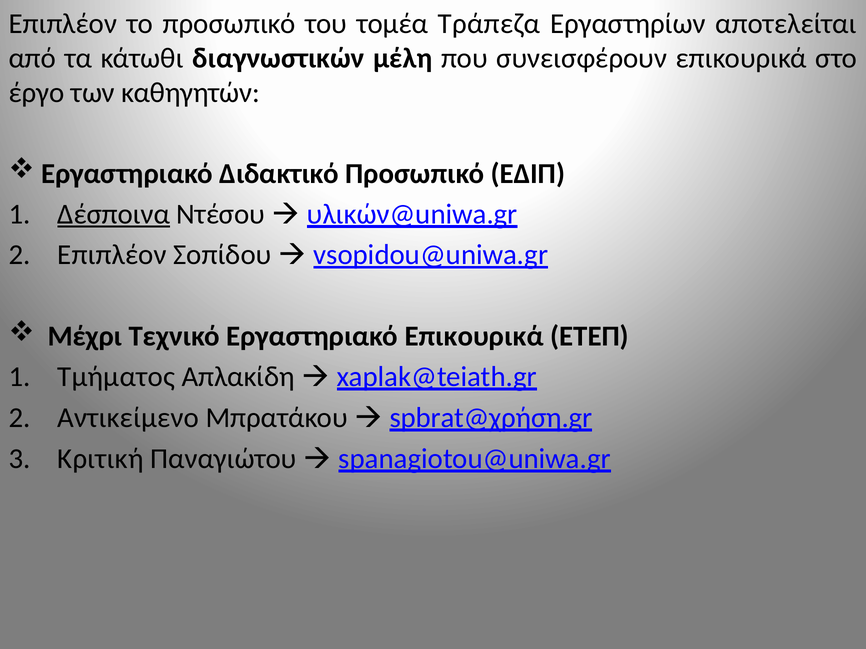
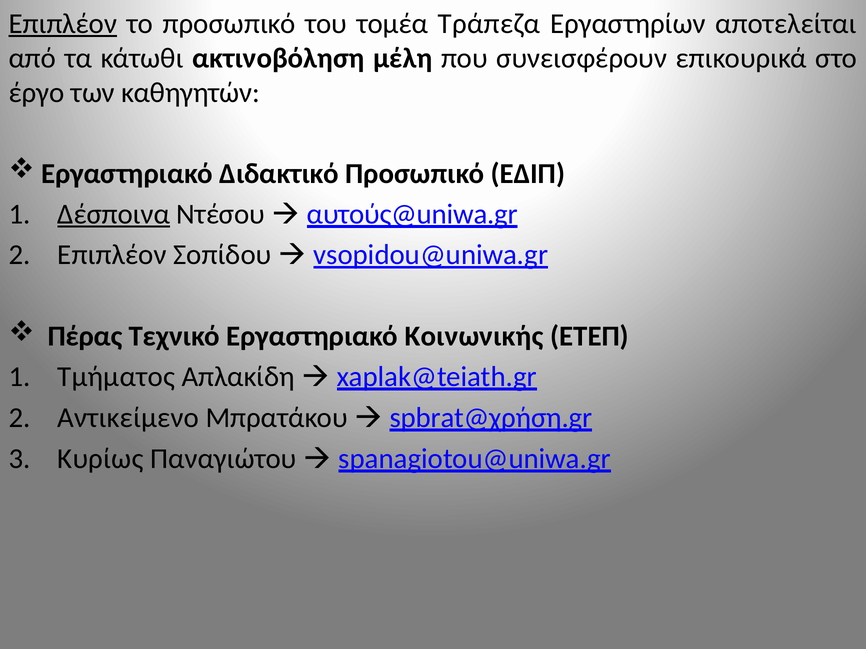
Επιπλέον at (63, 24) underline: none -> present
διαγνωστικών: διαγνωστικών -> ακτινοβόληση
υλικών@uniwa.gr: υλικών@uniwa.gr -> αυτούς@uniwa.gr
Μέχρι: Μέχρι -> Πέρας
Εργαστηριακό Επικουρικά: Επικουρικά -> Κοινωνικής
Κριτική: Κριτική -> Κυρίως
